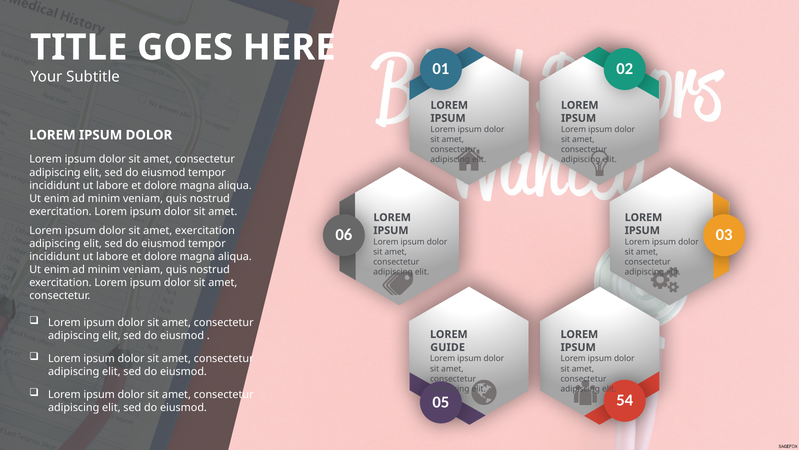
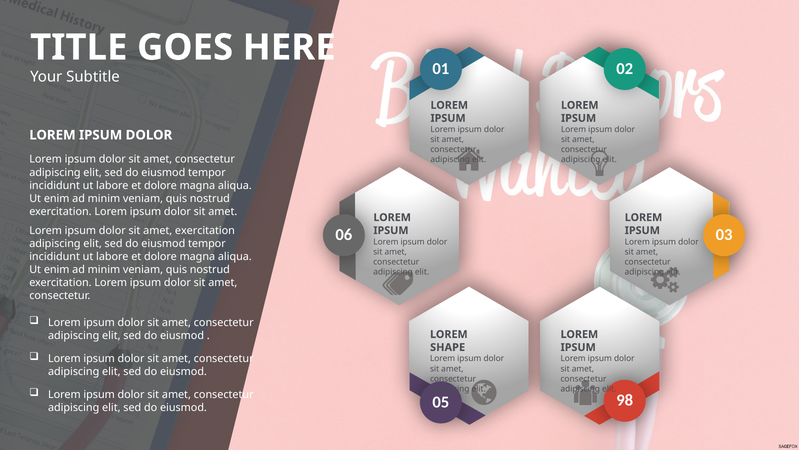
GUIDE: GUIDE -> SHAPE
54: 54 -> 98
